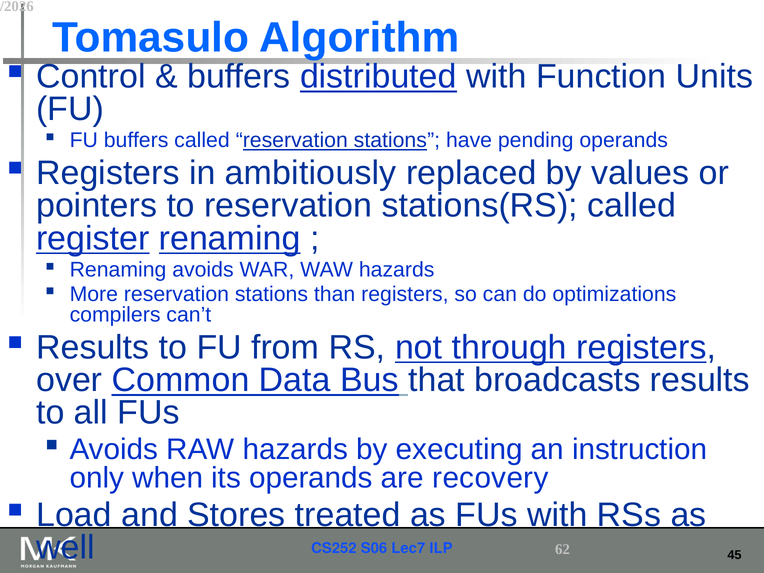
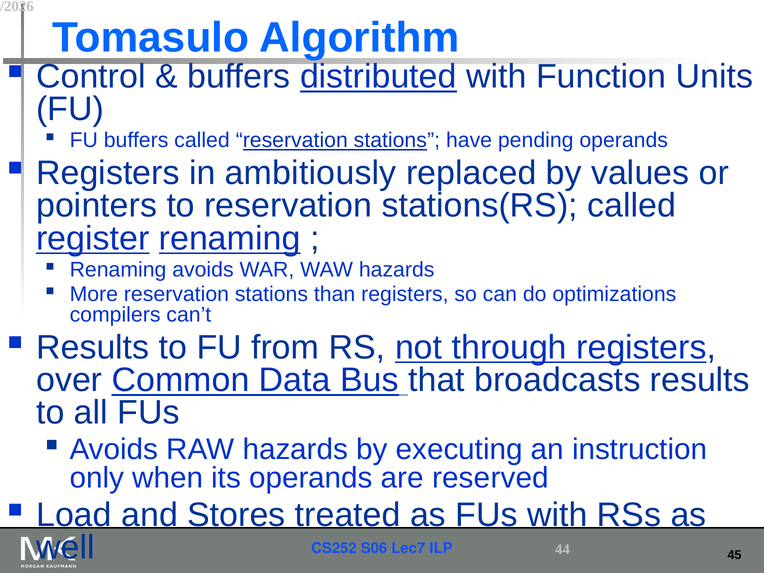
recovery: recovery -> reserved
62: 62 -> 44
